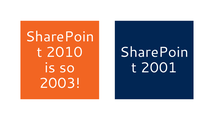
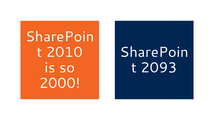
2001: 2001 -> 2093
2003: 2003 -> 2000
